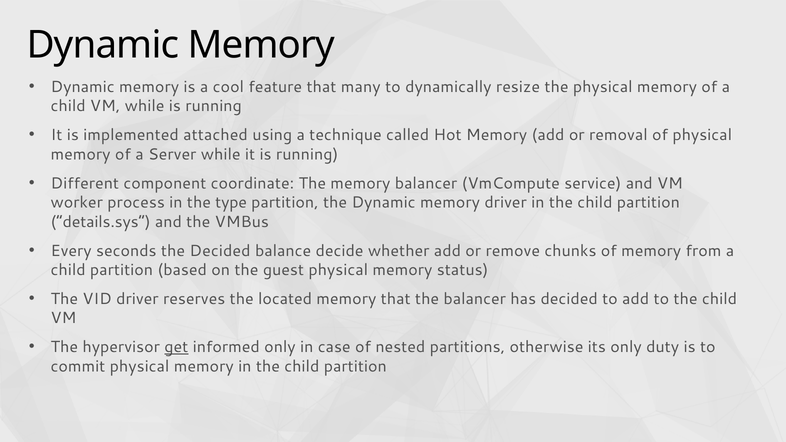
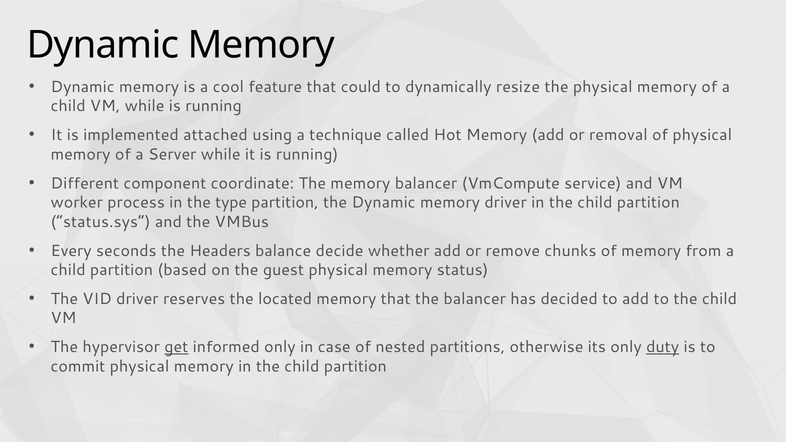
many: many -> could
details.sys: details.sys -> status.sys
the Decided: Decided -> Headers
duty underline: none -> present
